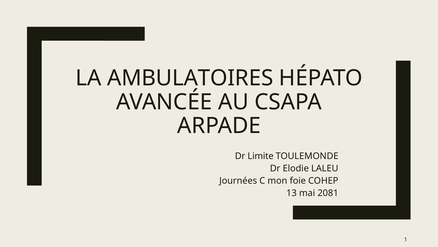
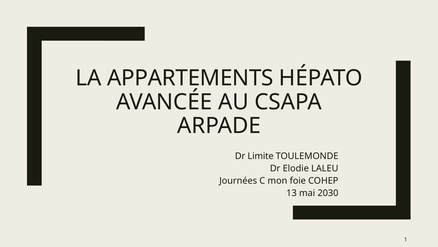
AMBULATOIRES: AMBULATOIRES -> APPARTEMENTS
2081: 2081 -> 2030
